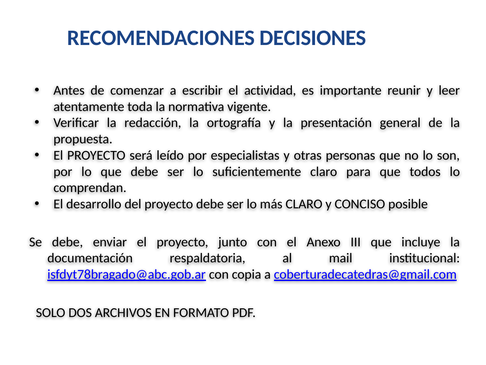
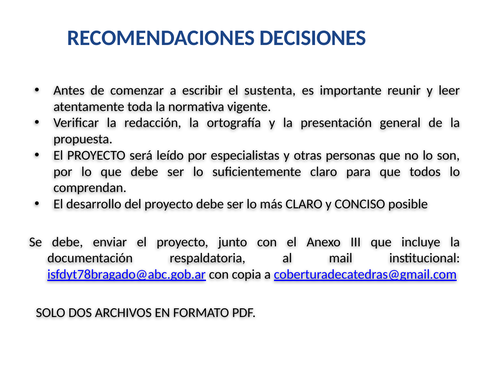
actividad: actividad -> sustenta
